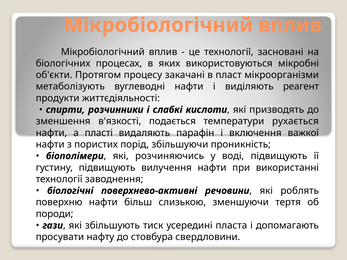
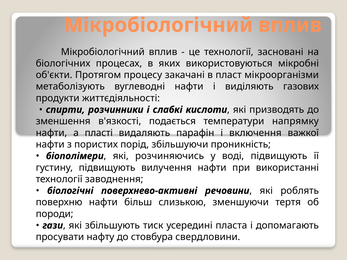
реагент: реагент -> газових
рухається: рухається -> напрямку
